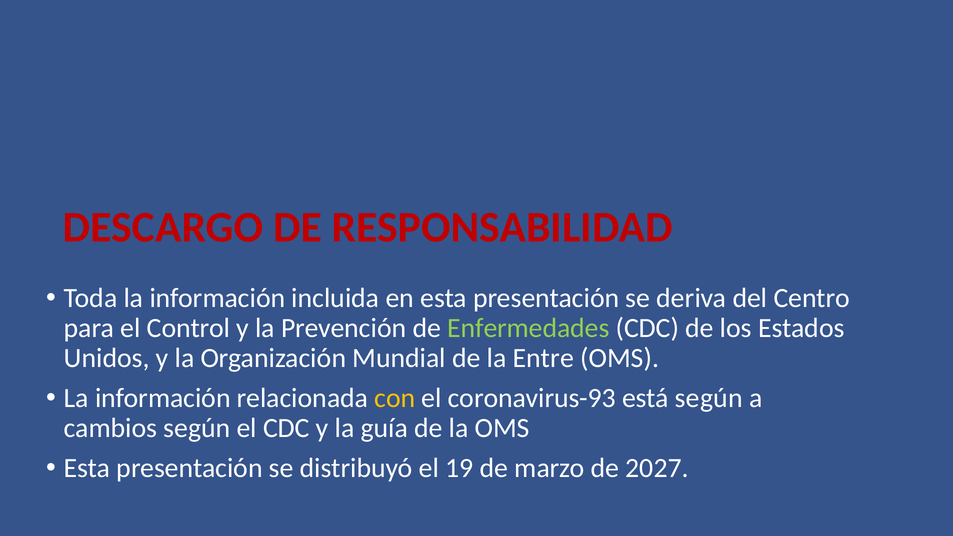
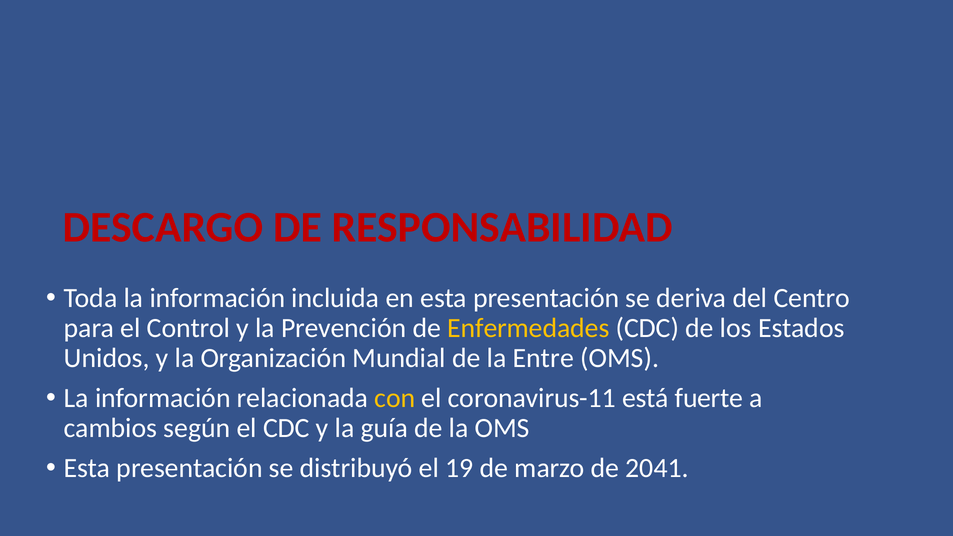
Enfermedades colour: light green -> yellow
coronavirus-93: coronavirus-93 -> coronavirus-11
está según: según -> fuerte
2027: 2027 -> 2041
